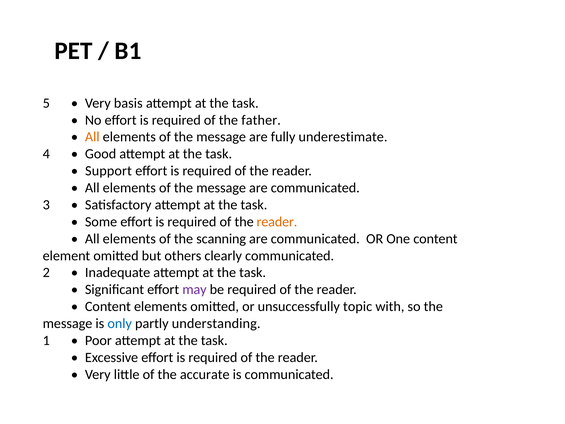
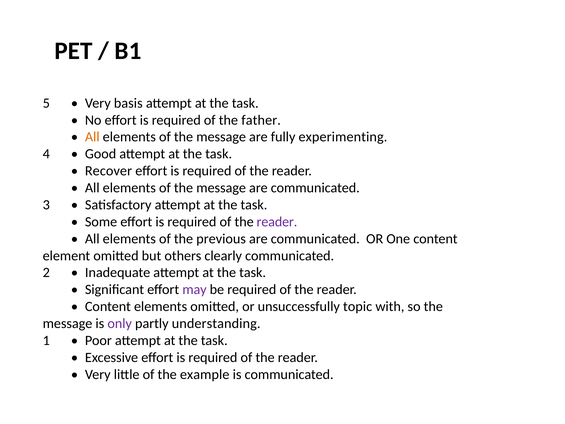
underestimate: underestimate -> experimenting
Support: Support -> Recover
reader at (277, 222) colour: orange -> purple
scanning: scanning -> previous
only colour: blue -> purple
accurate: accurate -> example
